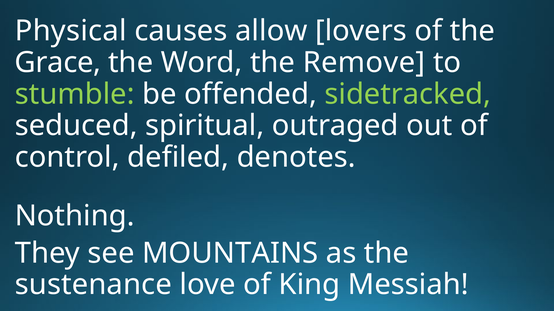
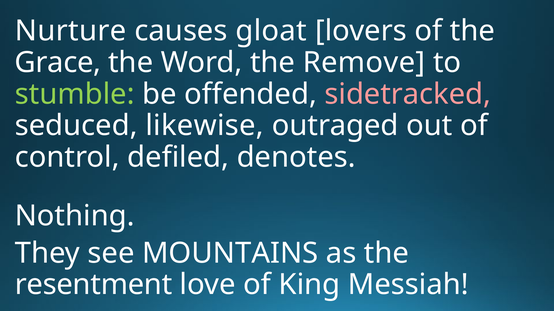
Physical: Physical -> Nurture
allow: allow -> gloat
sidetracked colour: light green -> pink
spiritual: spiritual -> likewise
sustenance: sustenance -> resentment
